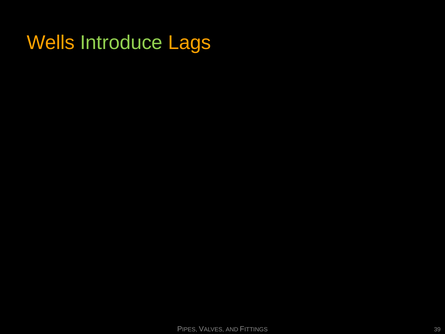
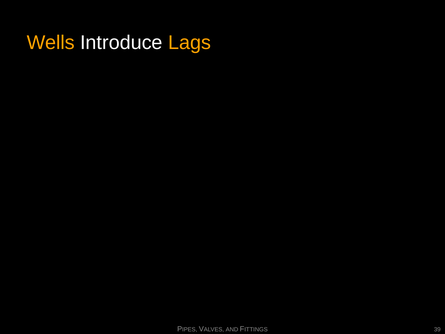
Introduce colour: light green -> white
